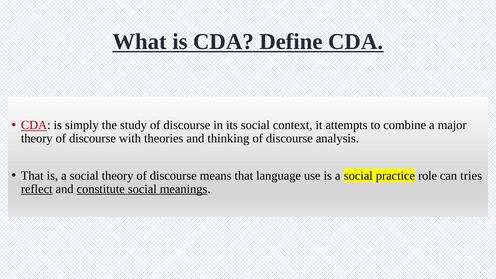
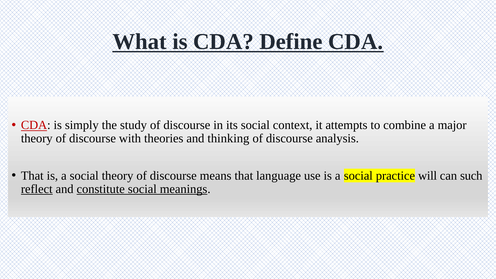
role: role -> will
tries: tries -> such
